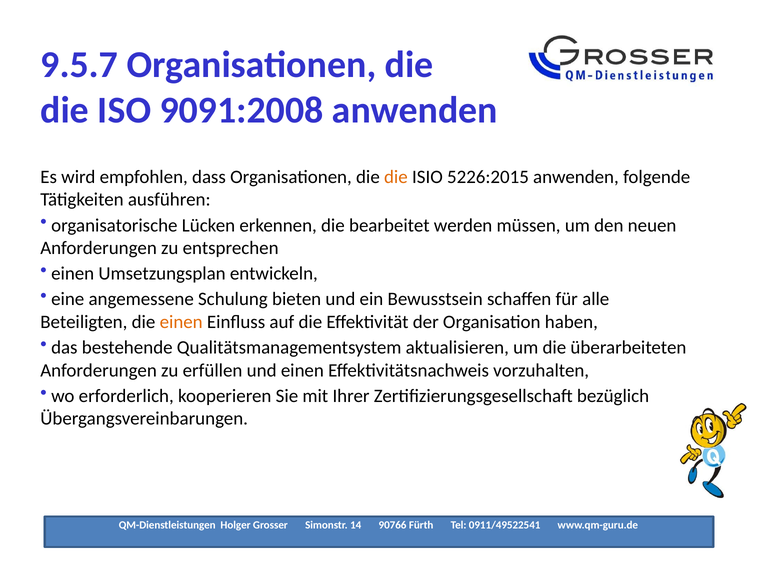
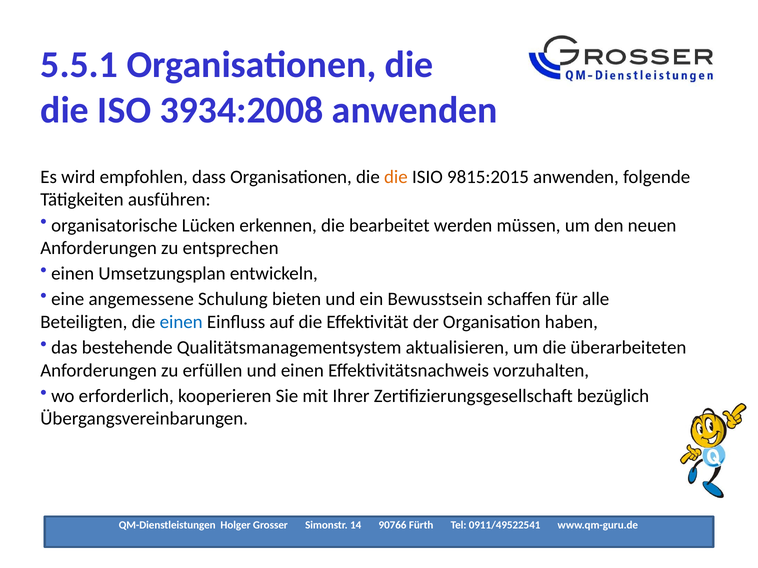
9.5.7: 9.5.7 -> 5.5.1
9091:2008: 9091:2008 -> 3934:2008
5226:2015: 5226:2015 -> 9815:2015
einen at (181, 322) colour: orange -> blue
